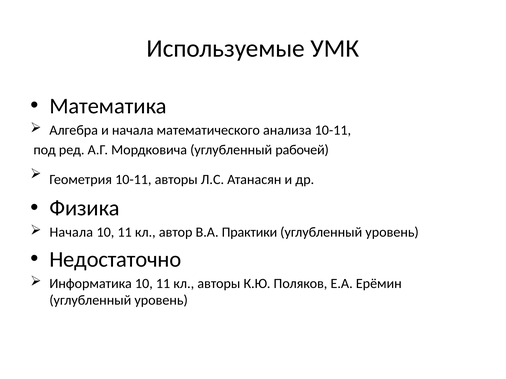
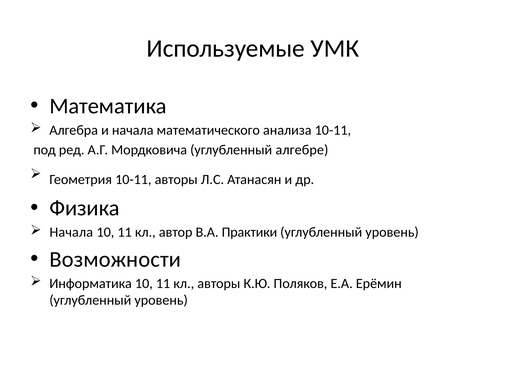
рабочей: рабочей -> алгебре
Недостаточно: Недостаточно -> Возможности
